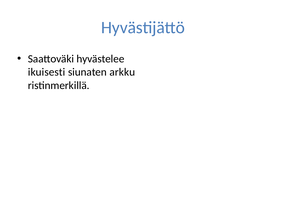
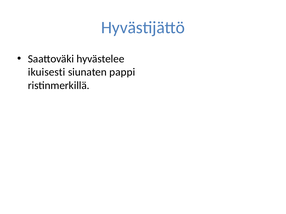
arkku: arkku -> pappi
